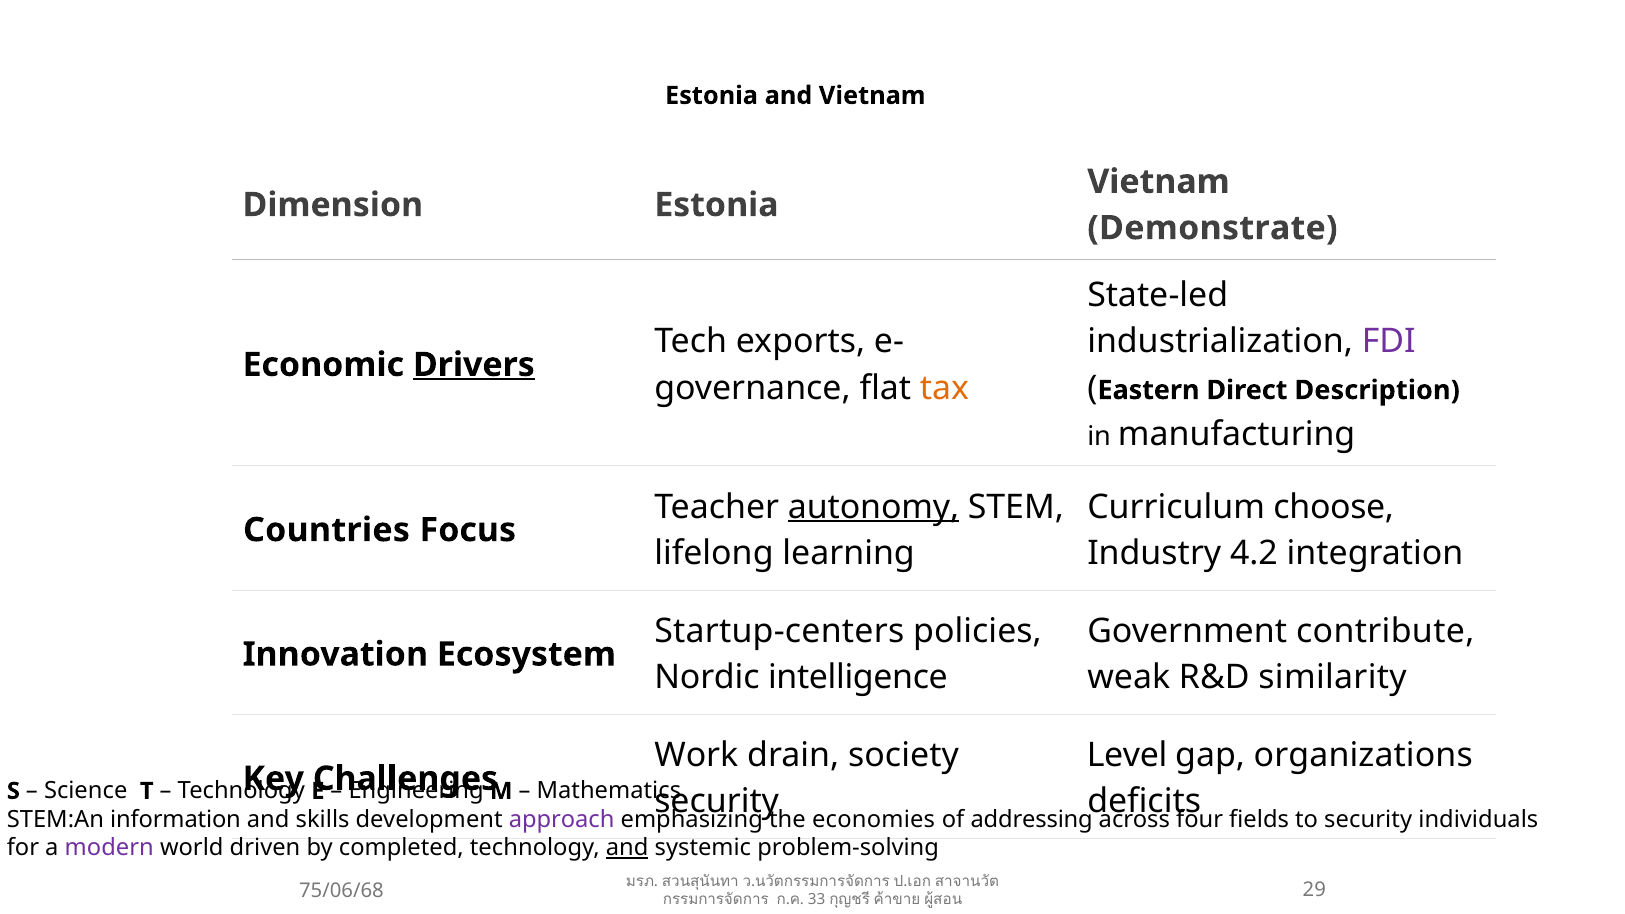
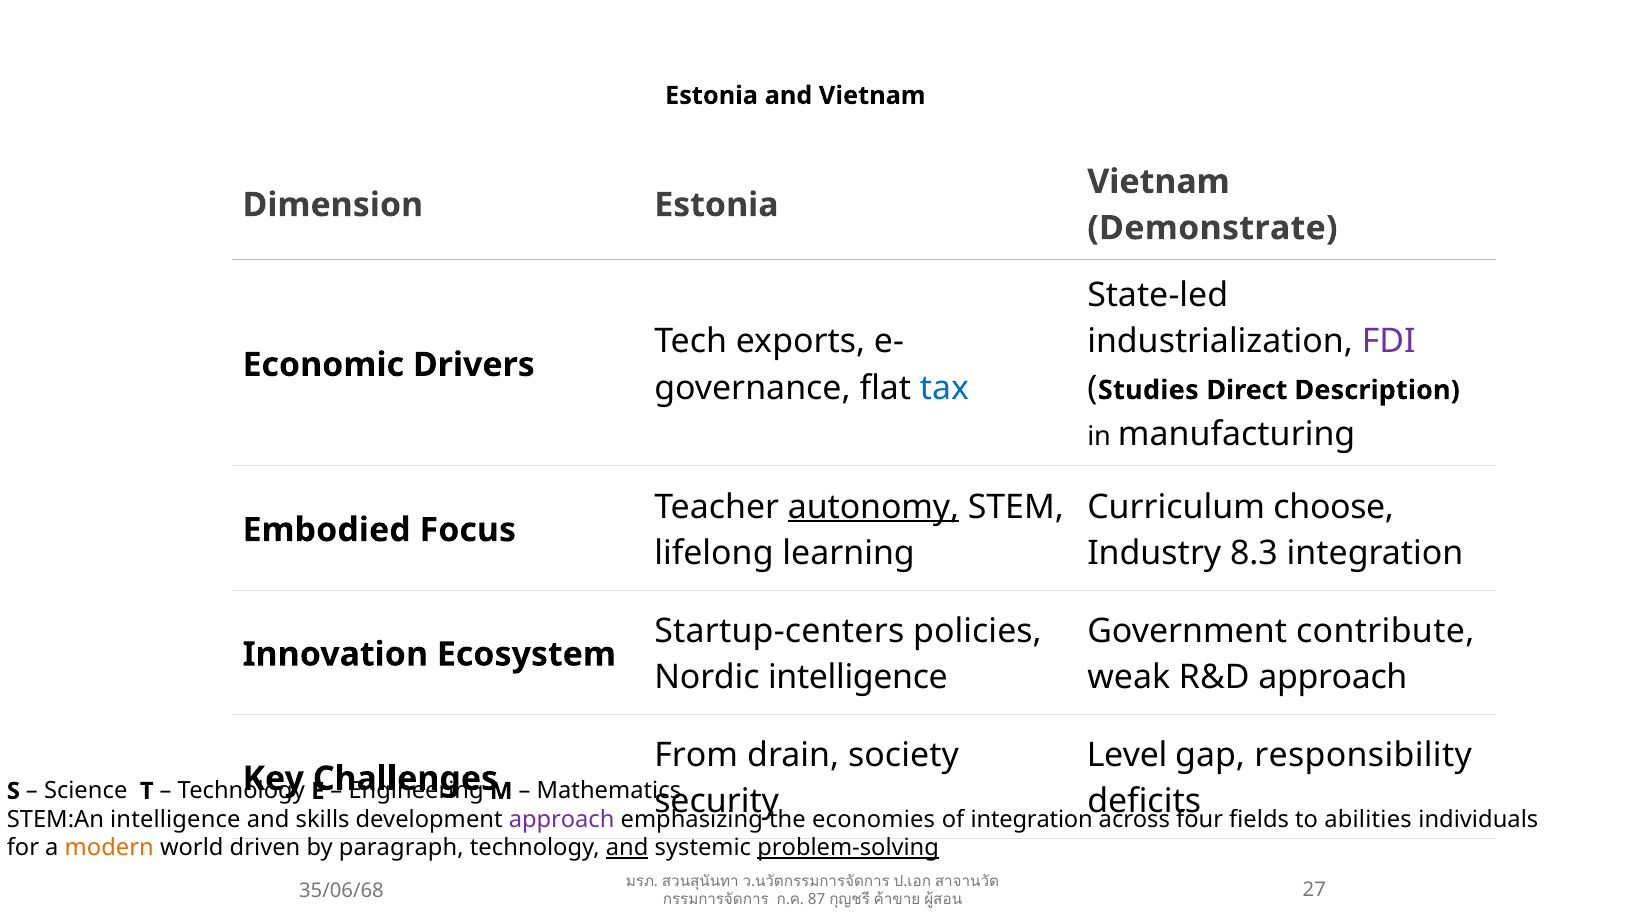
Drivers underline: present -> none
tax colour: orange -> blue
Eastern: Eastern -> Studies
Countries: Countries -> Embodied
4.2: 4.2 -> 8.3
R&D similarity: similarity -> approach
Work: Work -> From
organizations: organizations -> responsibility
STEM:An information: information -> intelligence
of addressing: addressing -> integration
to security: security -> abilities
modern colour: purple -> orange
completed: completed -> paragraph
problem-solving underline: none -> present
75/06/68: 75/06/68 -> 35/06/68
33: 33 -> 87
29: 29 -> 27
